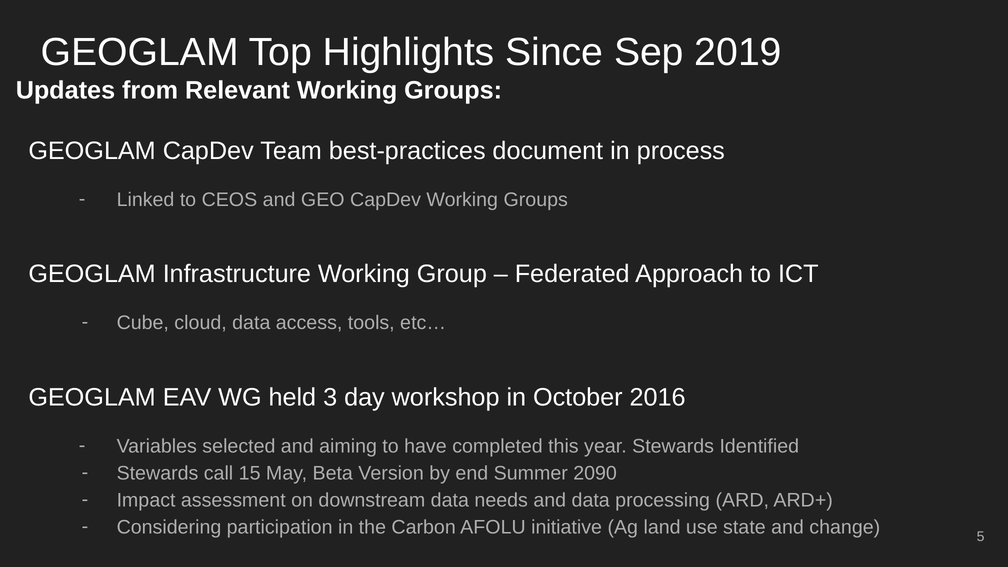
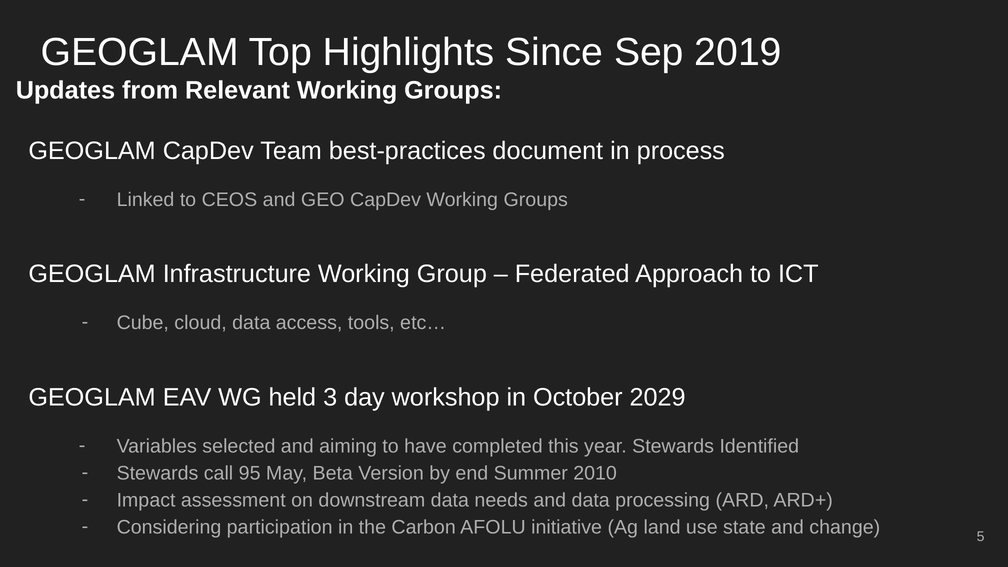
2016: 2016 -> 2029
15: 15 -> 95
2090: 2090 -> 2010
